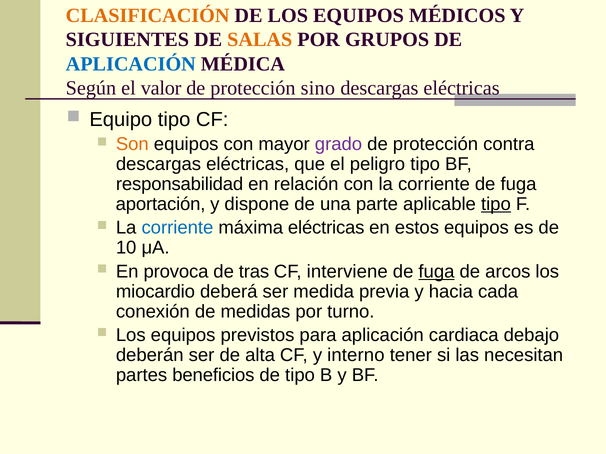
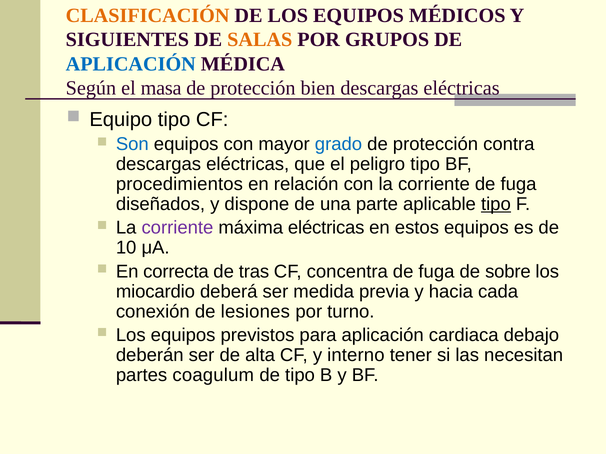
valor: valor -> masa
sino: sino -> bien
Son colour: orange -> blue
grado colour: purple -> blue
responsabilidad: responsabilidad -> procedimientos
aportación: aportación -> diseñados
corriente at (177, 228) colour: blue -> purple
provoca: provoca -> correcta
interviene: interviene -> concentra
fuga at (436, 272) underline: present -> none
arcos: arcos -> sobre
medidas: medidas -> lesiones
beneficios: beneficios -> coagulum
